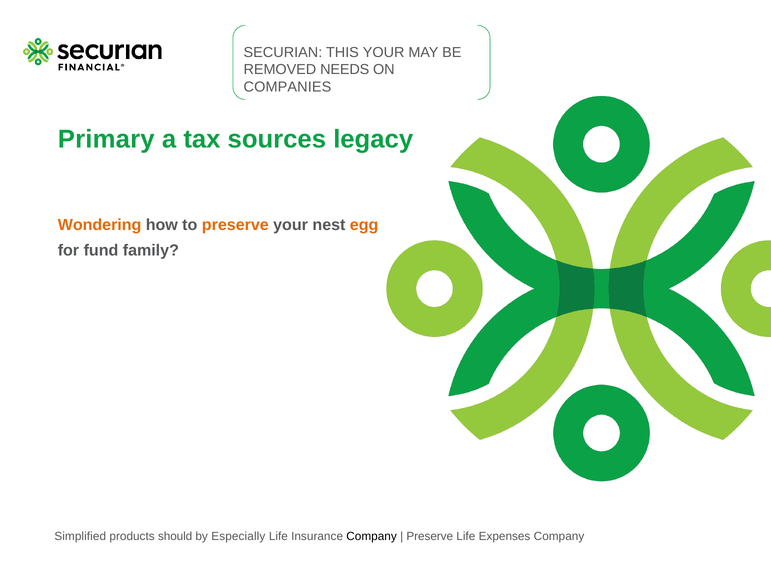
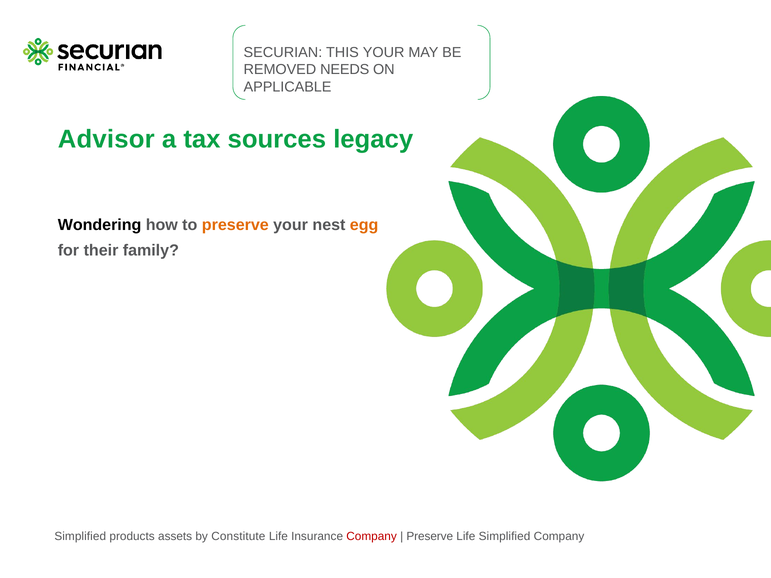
COMPANIES: COMPANIES -> APPLICABLE
Primary: Primary -> Advisor
Wondering colour: orange -> black
fund: fund -> their
should: should -> assets
Especially: Especially -> Constitute
Company at (372, 537) colour: black -> red
Life Expenses: Expenses -> Simplified
